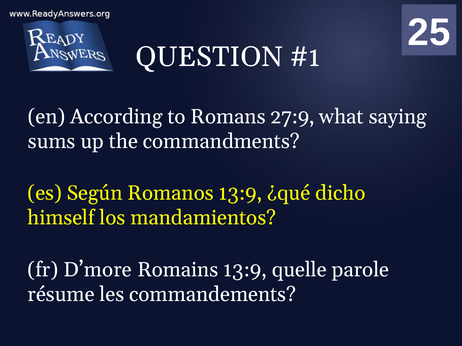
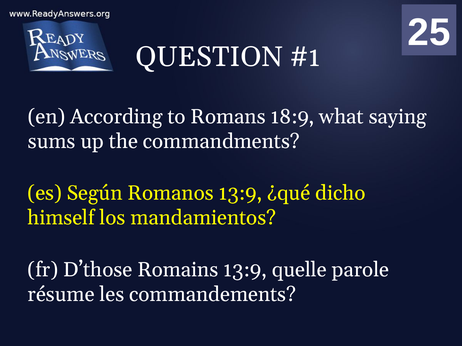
27:9: 27:9 -> 18:9
D’more: D’more -> D’those
